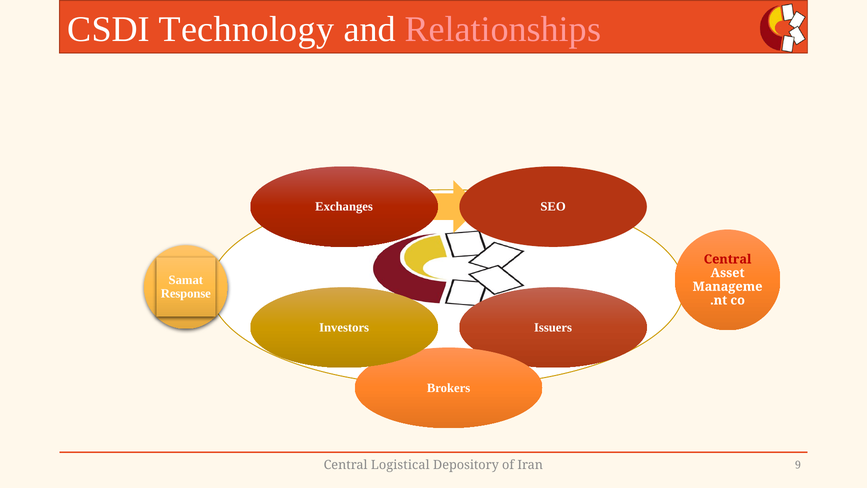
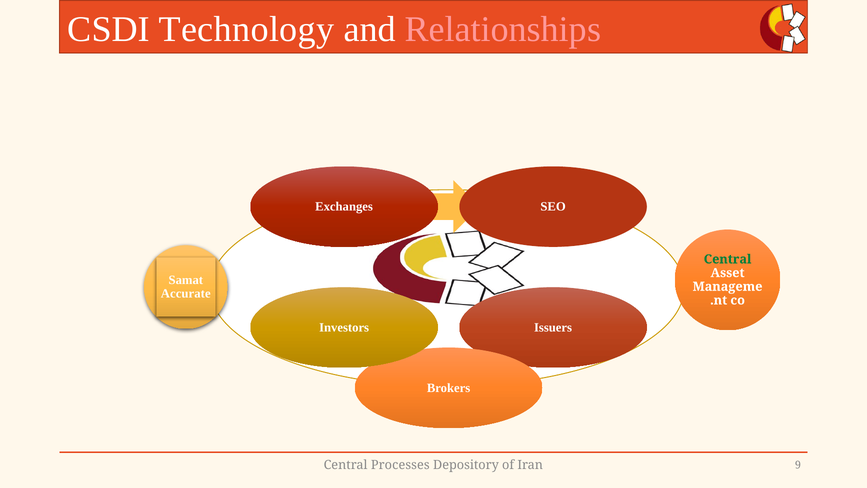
Central at (728, 259) colour: red -> green
Response: Response -> Accurate
Logistical: Logistical -> Processes
